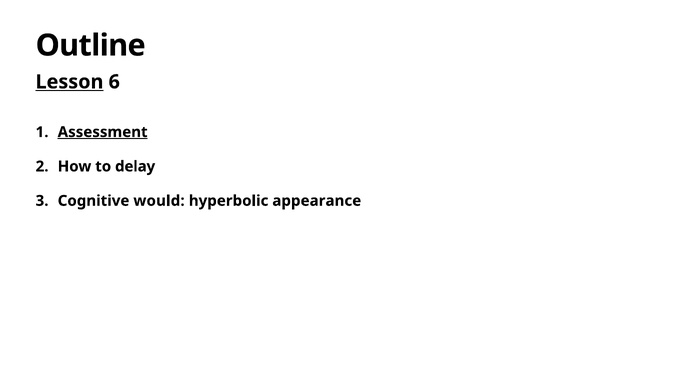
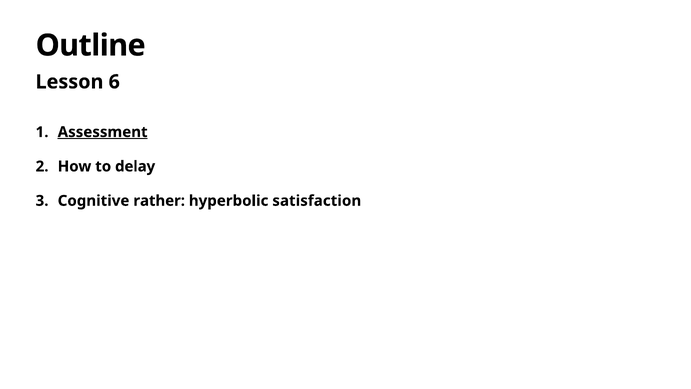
Lesson underline: present -> none
would: would -> rather
appearance: appearance -> satisfaction
